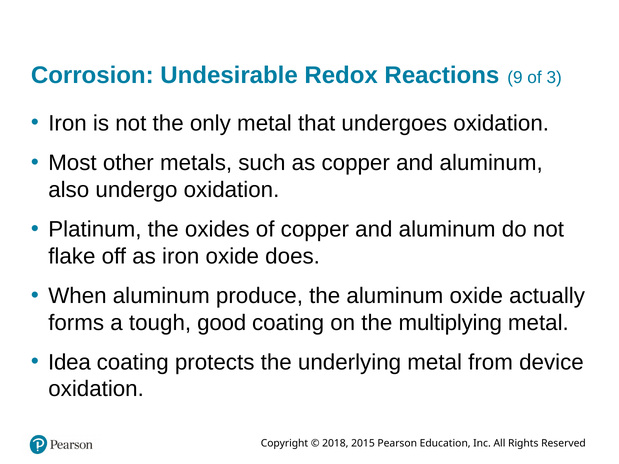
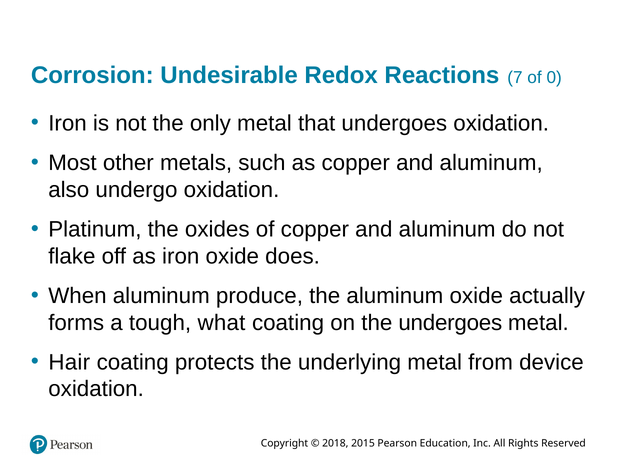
9: 9 -> 7
3: 3 -> 0
good: good -> what
the multiplying: multiplying -> undergoes
Idea: Idea -> Hair
